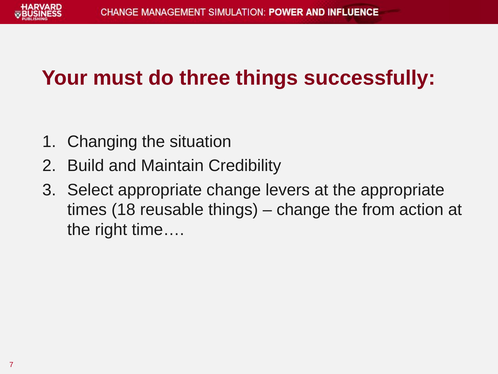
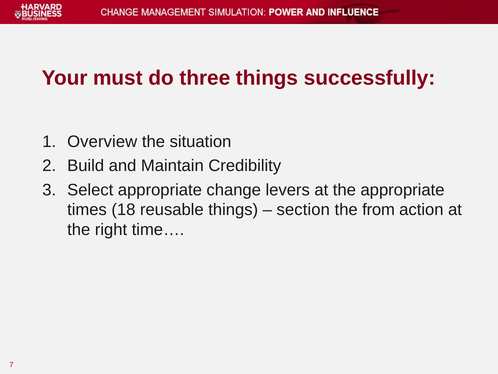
Changing: Changing -> Overview
change at (303, 210): change -> section
